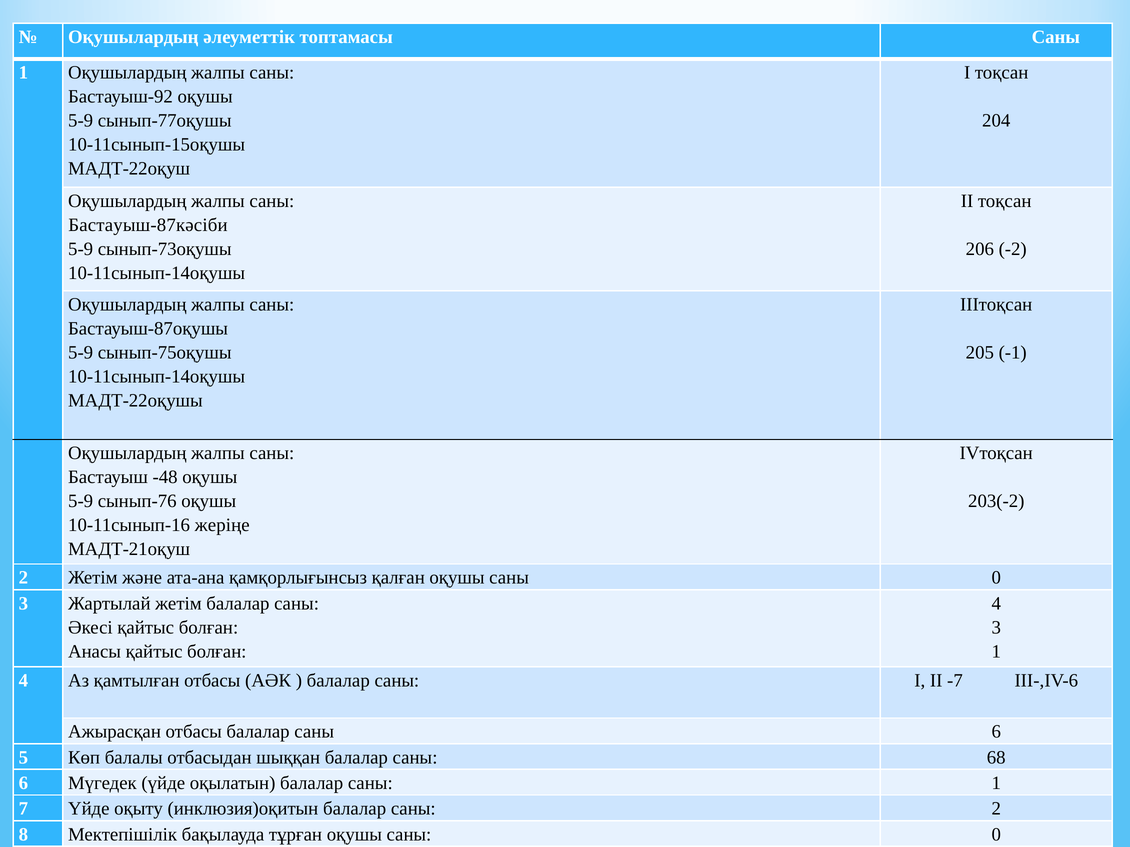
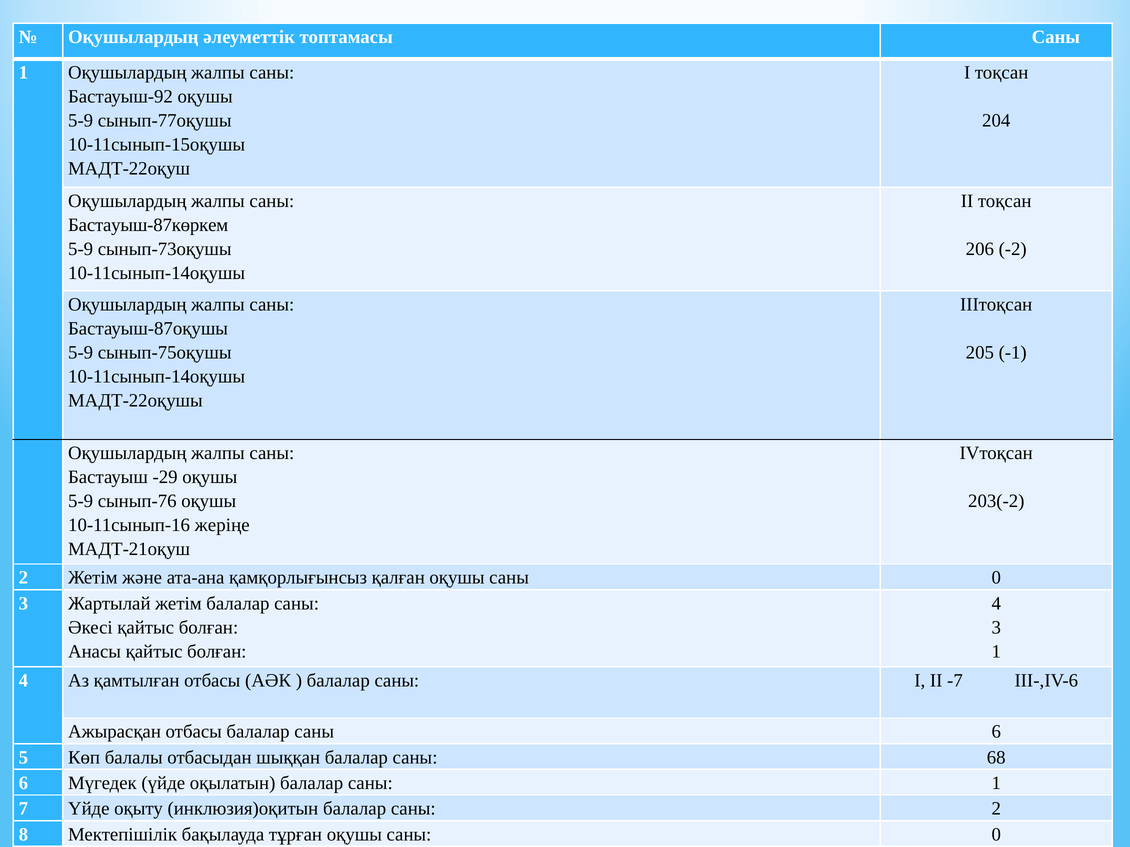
Бастауыш-87кәсіби: Бастауыш-87кәсіби -> Бастауыш-87көркем
-48: -48 -> -29
